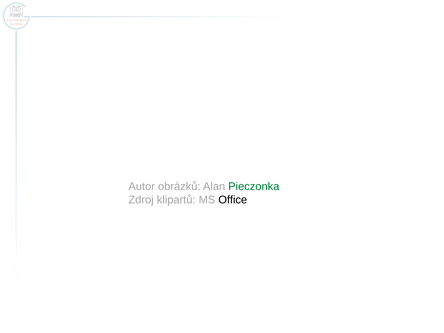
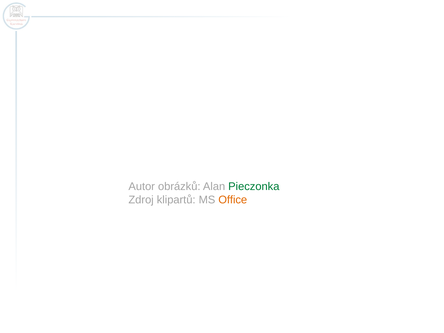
Office colour: black -> orange
